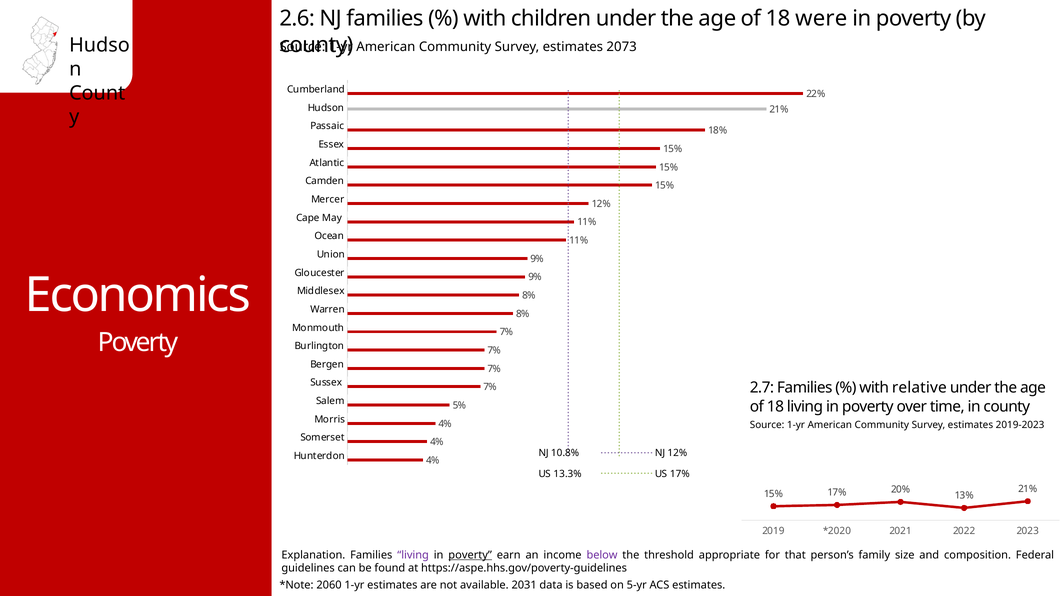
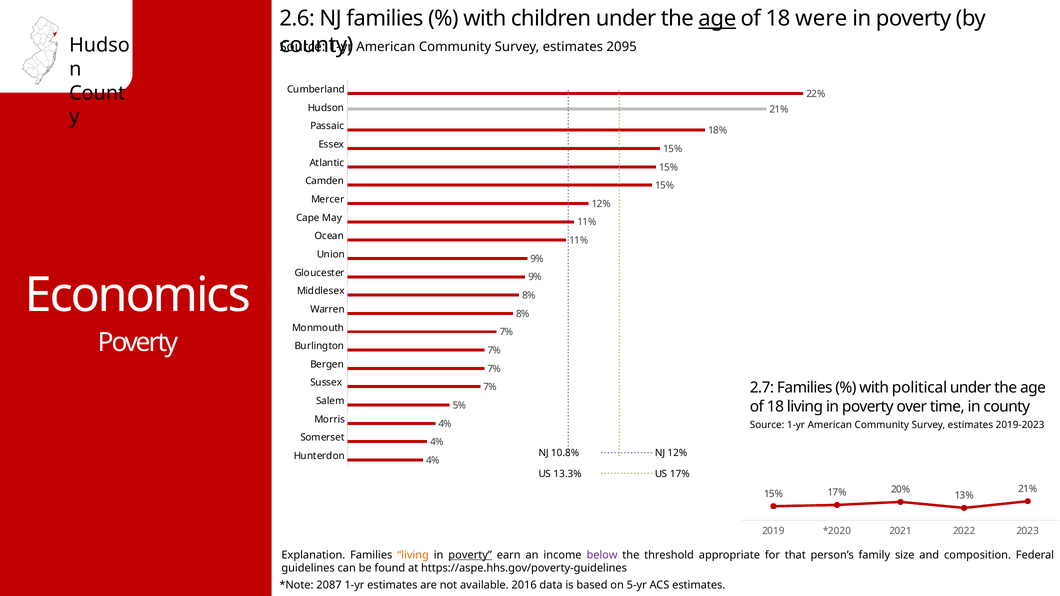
age at (717, 19) underline: none -> present
2073: 2073 -> 2095
relative: relative -> political
living at (413, 555) colour: purple -> orange
2060: 2060 -> 2087
2031: 2031 -> 2016
